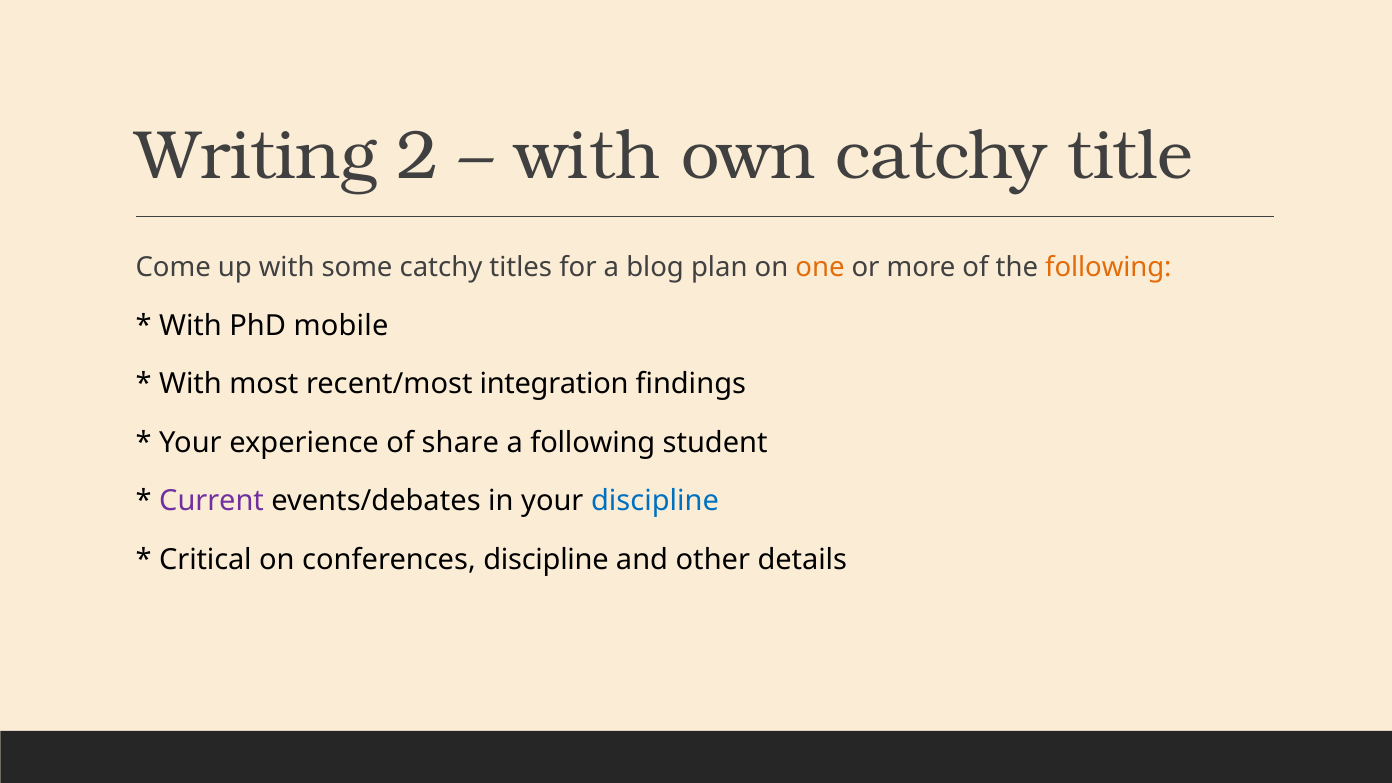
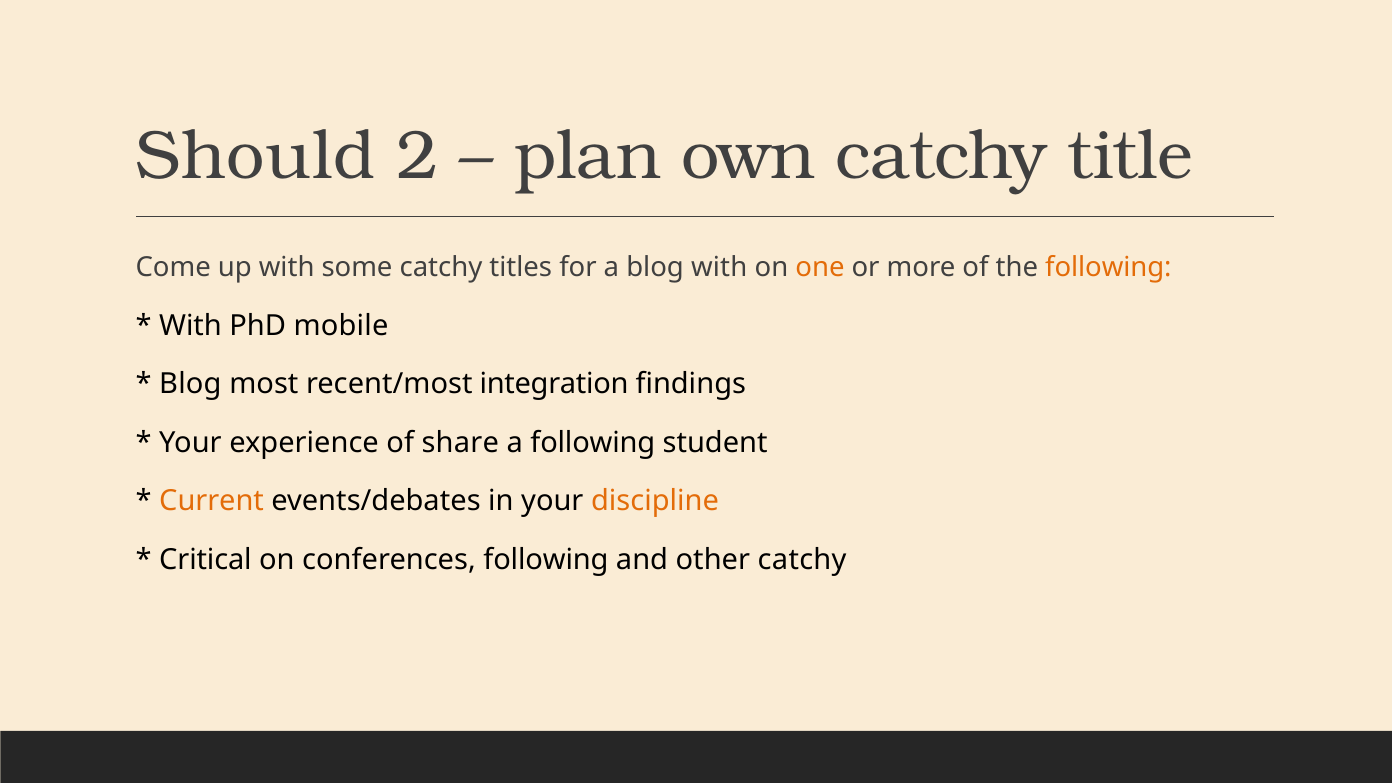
Writing: Writing -> Should
with at (587, 156): with -> plan
blog plan: plan -> with
With at (191, 384): With -> Blog
Current colour: purple -> orange
discipline at (655, 501) colour: blue -> orange
conferences discipline: discipline -> following
other details: details -> catchy
